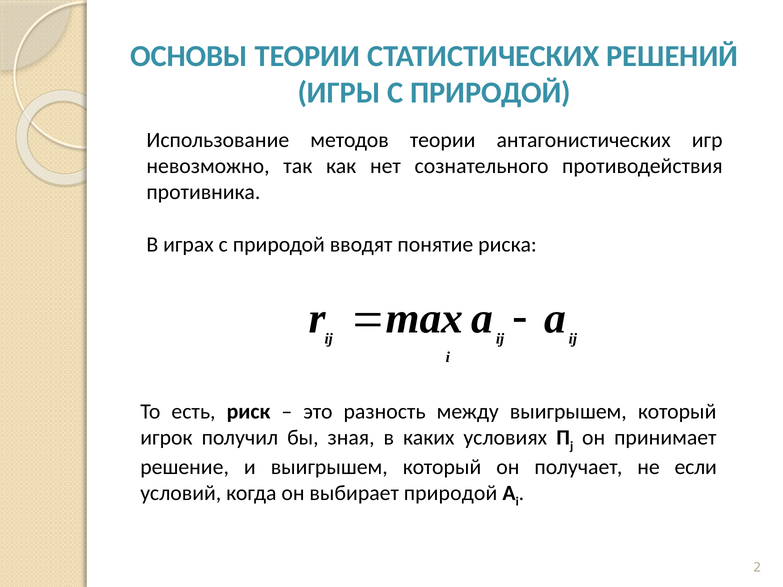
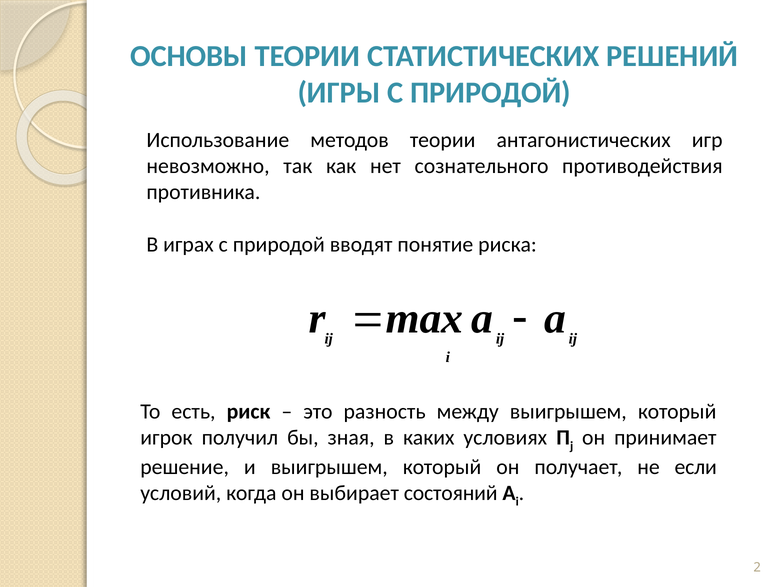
выбирает природой: природой -> состояний
